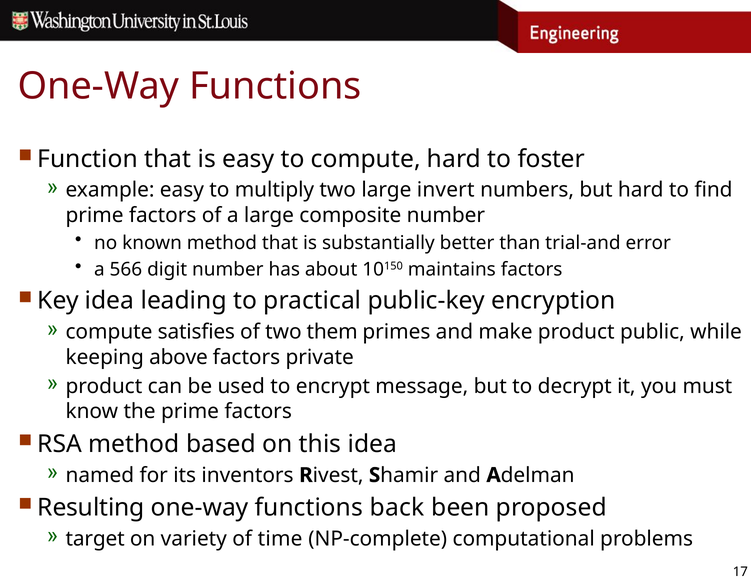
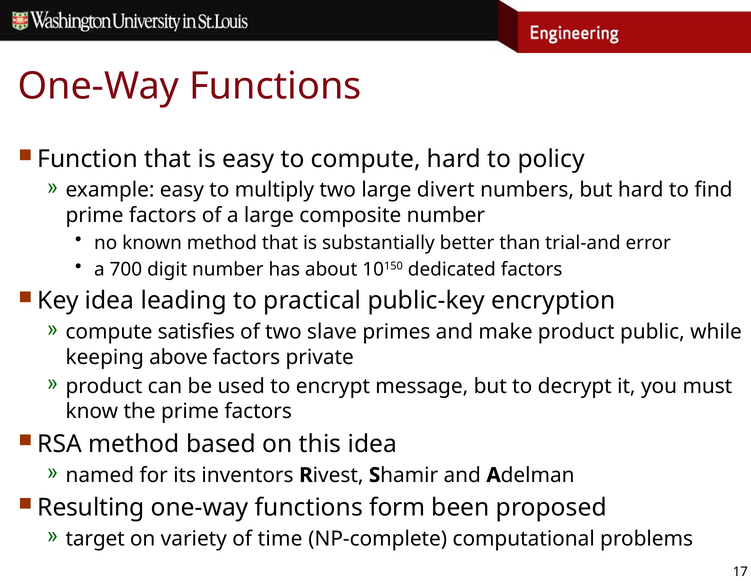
foster: foster -> policy
invert: invert -> divert
566: 566 -> 700
maintains: maintains -> dedicated
them: them -> slave
back: back -> form
